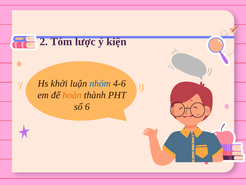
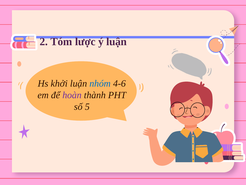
ý kiện: kiện -> luận
hoàn colour: orange -> purple
6: 6 -> 5
